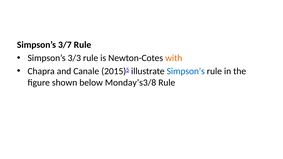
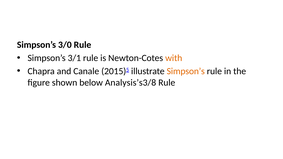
3/7: 3/7 -> 3/0
3/3: 3/3 -> 3/1
Simpson’s at (186, 71) colour: blue -> orange
Monday’s3/8: Monday’s3/8 -> Analysis’s3/8
